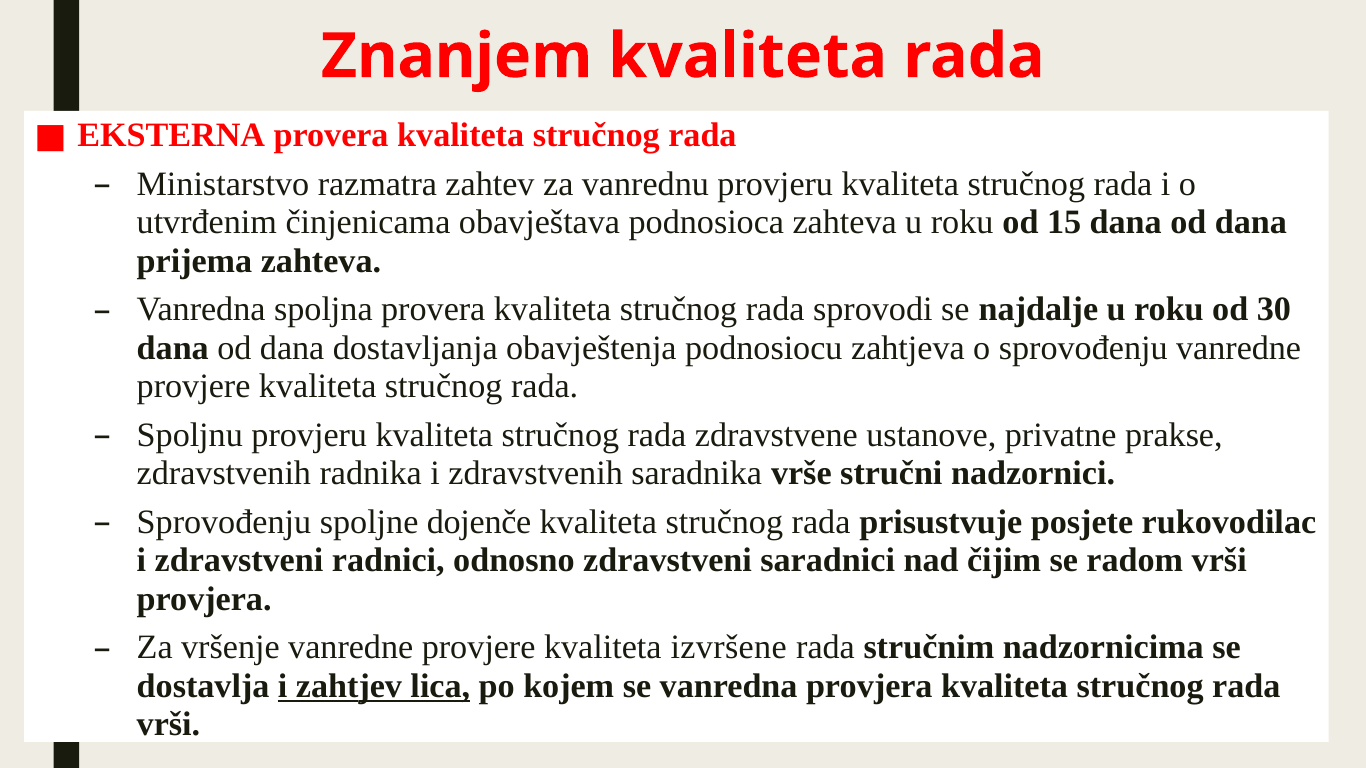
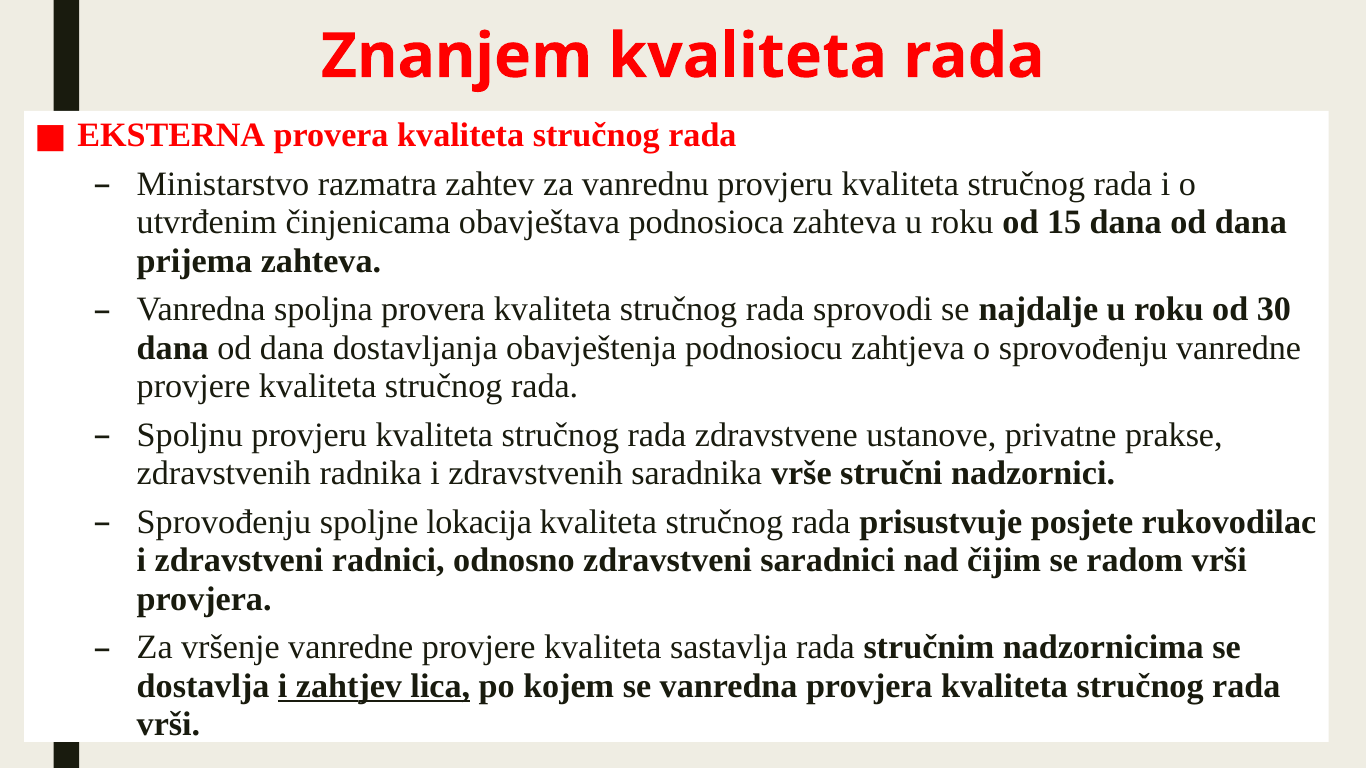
dojenče: dojenče -> lokacija
izvršene: izvršene -> sastavlja
